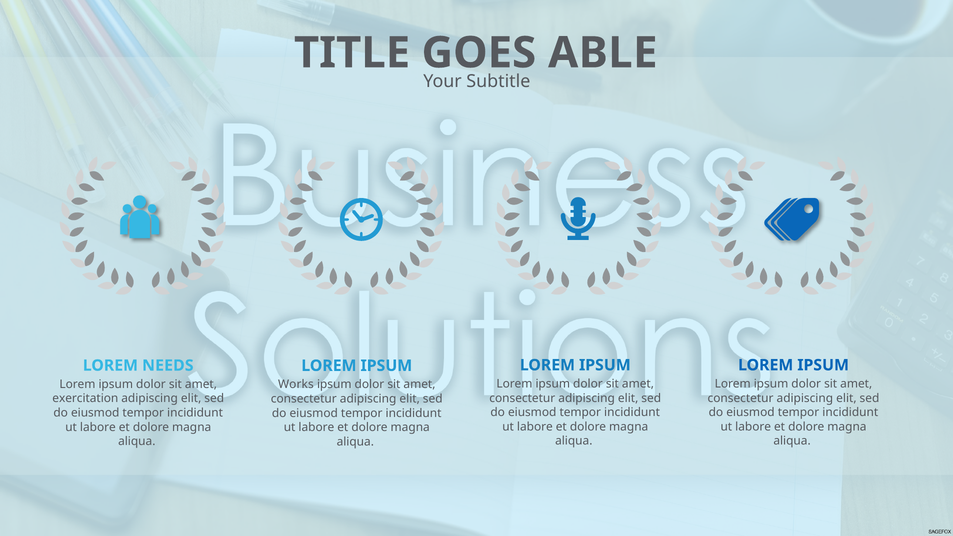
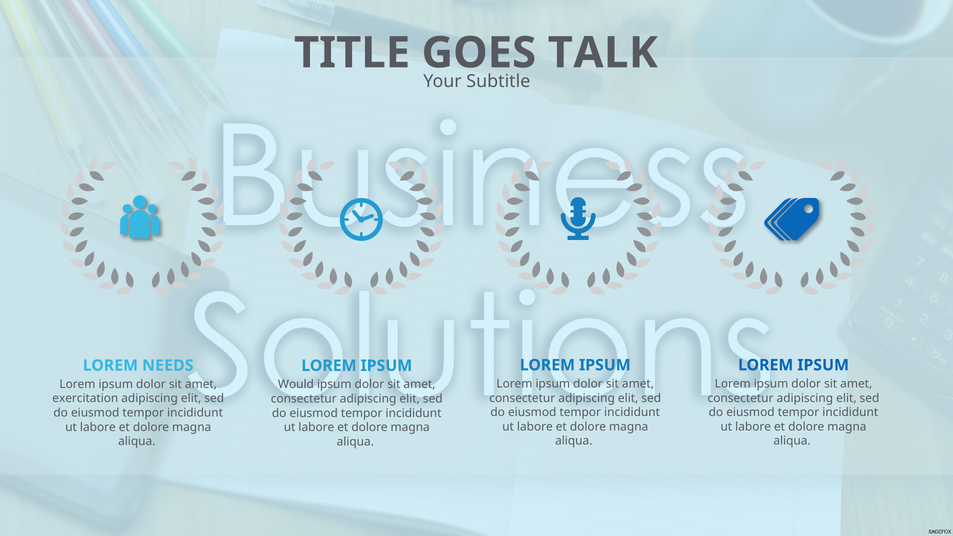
ABLE: ABLE -> TALK
Works: Works -> Would
